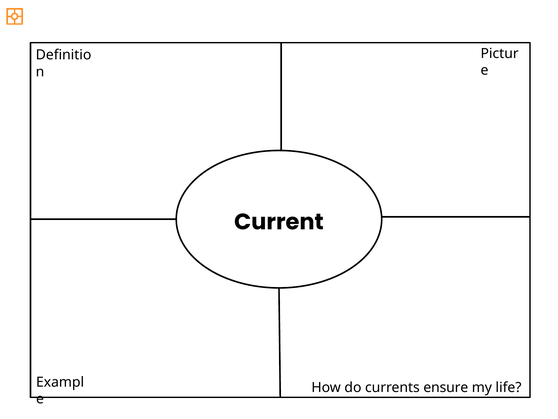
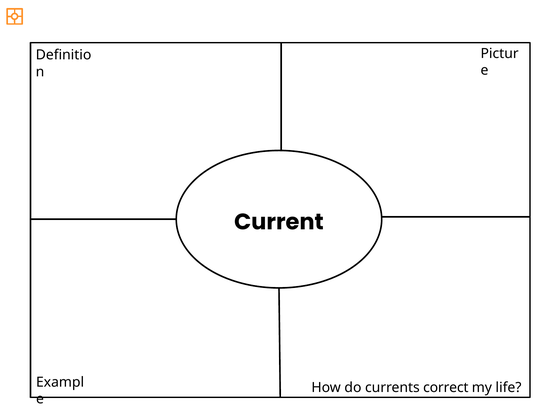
ensure: ensure -> correct
